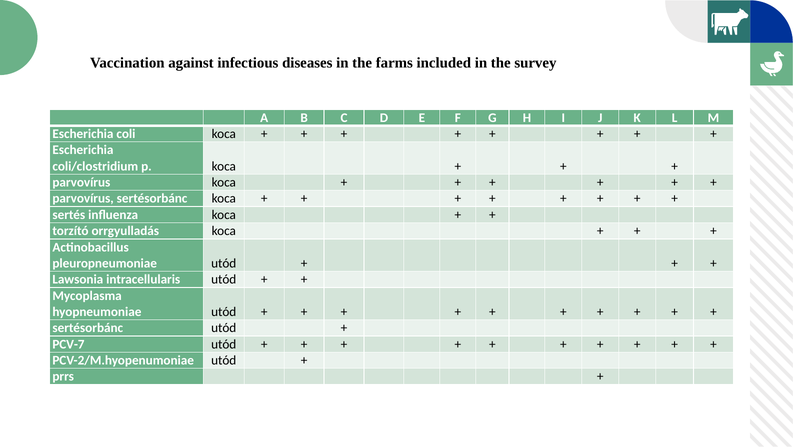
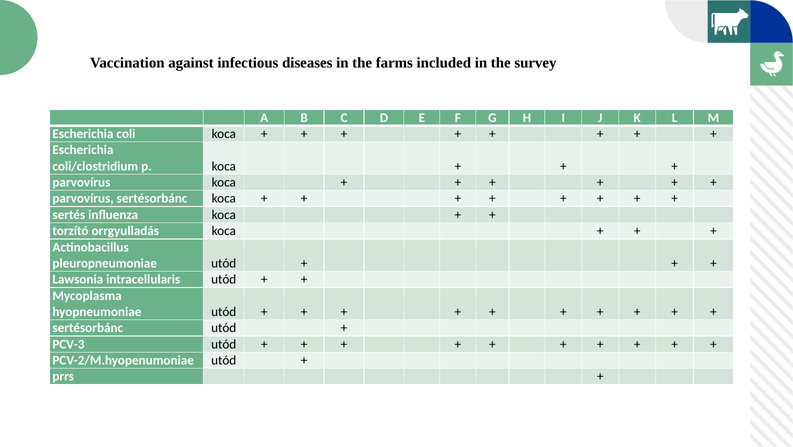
PCV-7: PCV-7 -> PCV-3
